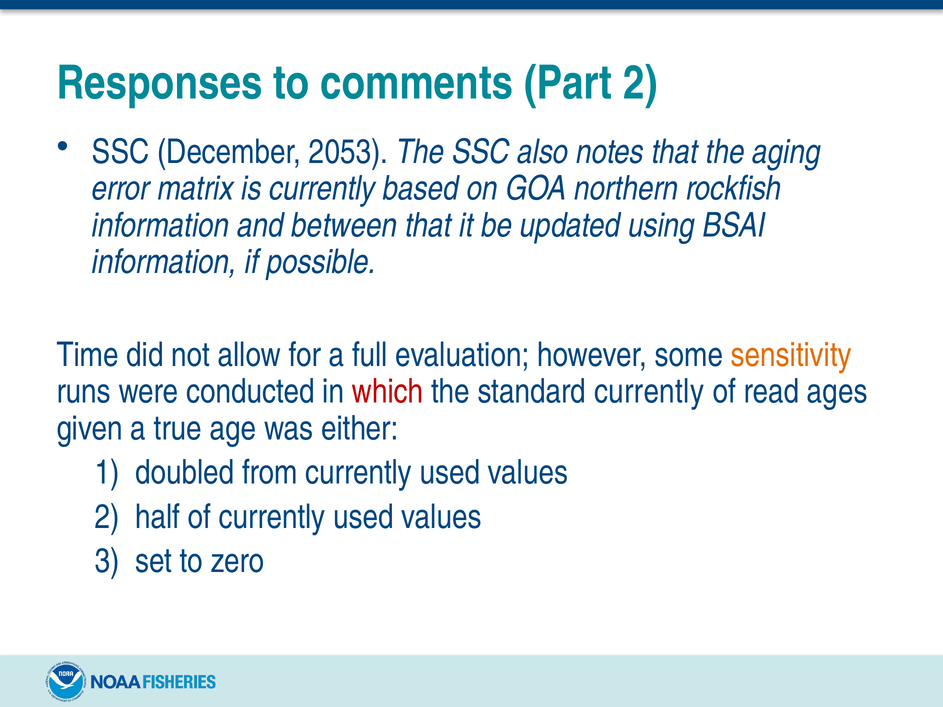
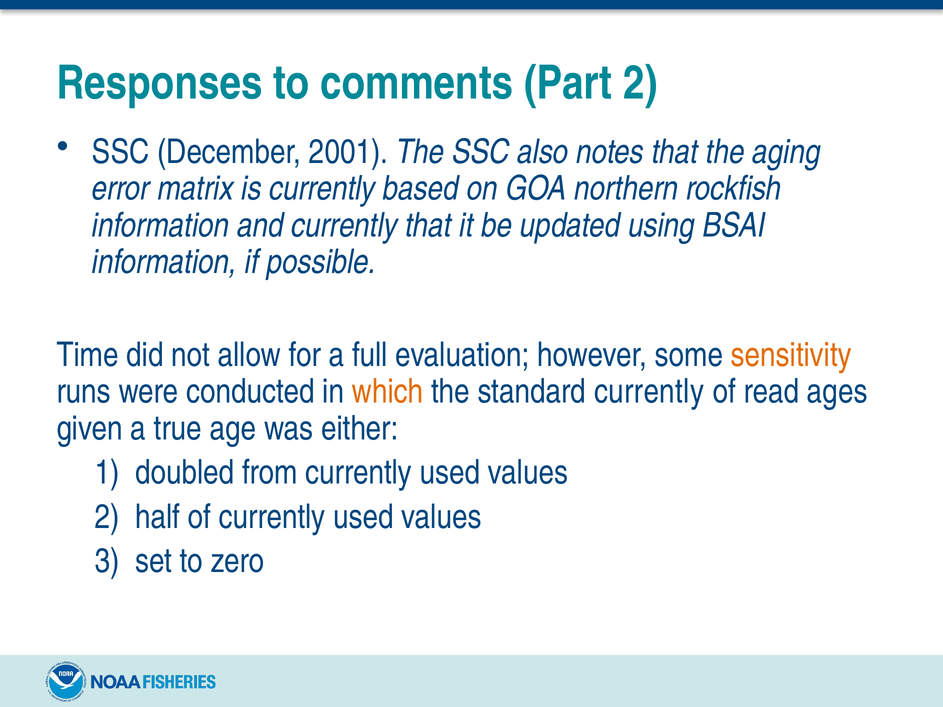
2053: 2053 -> 2001
and between: between -> currently
which colour: red -> orange
